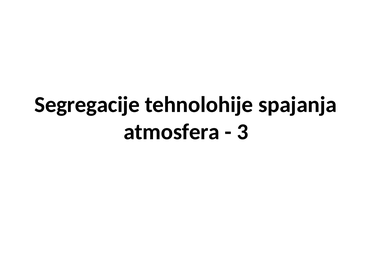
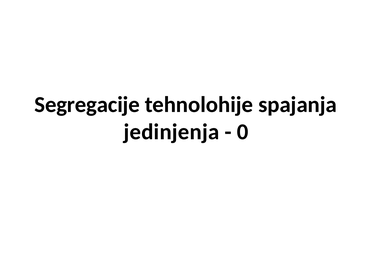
atmosfera: atmosfera -> jedinjenja
3: 3 -> 0
